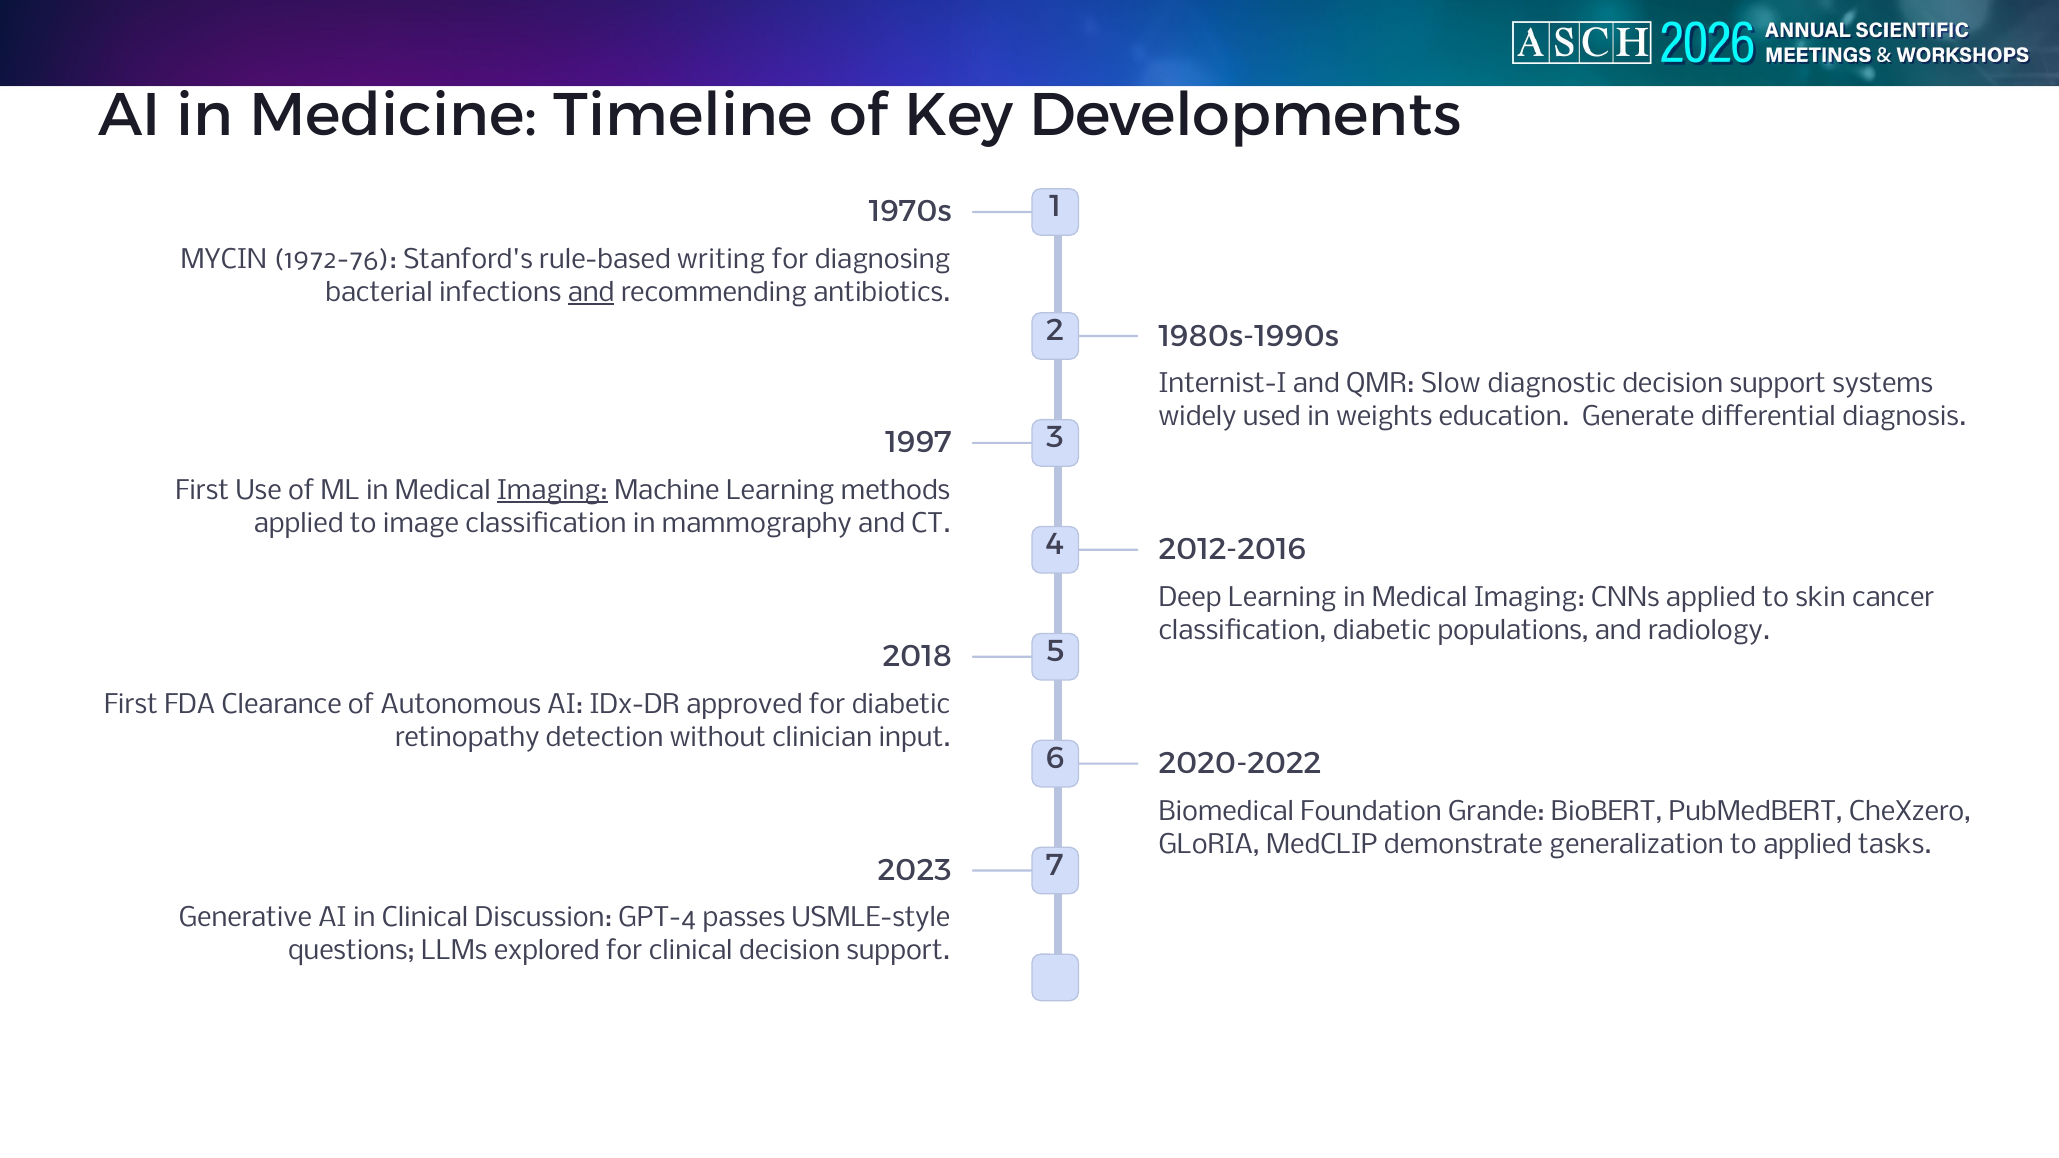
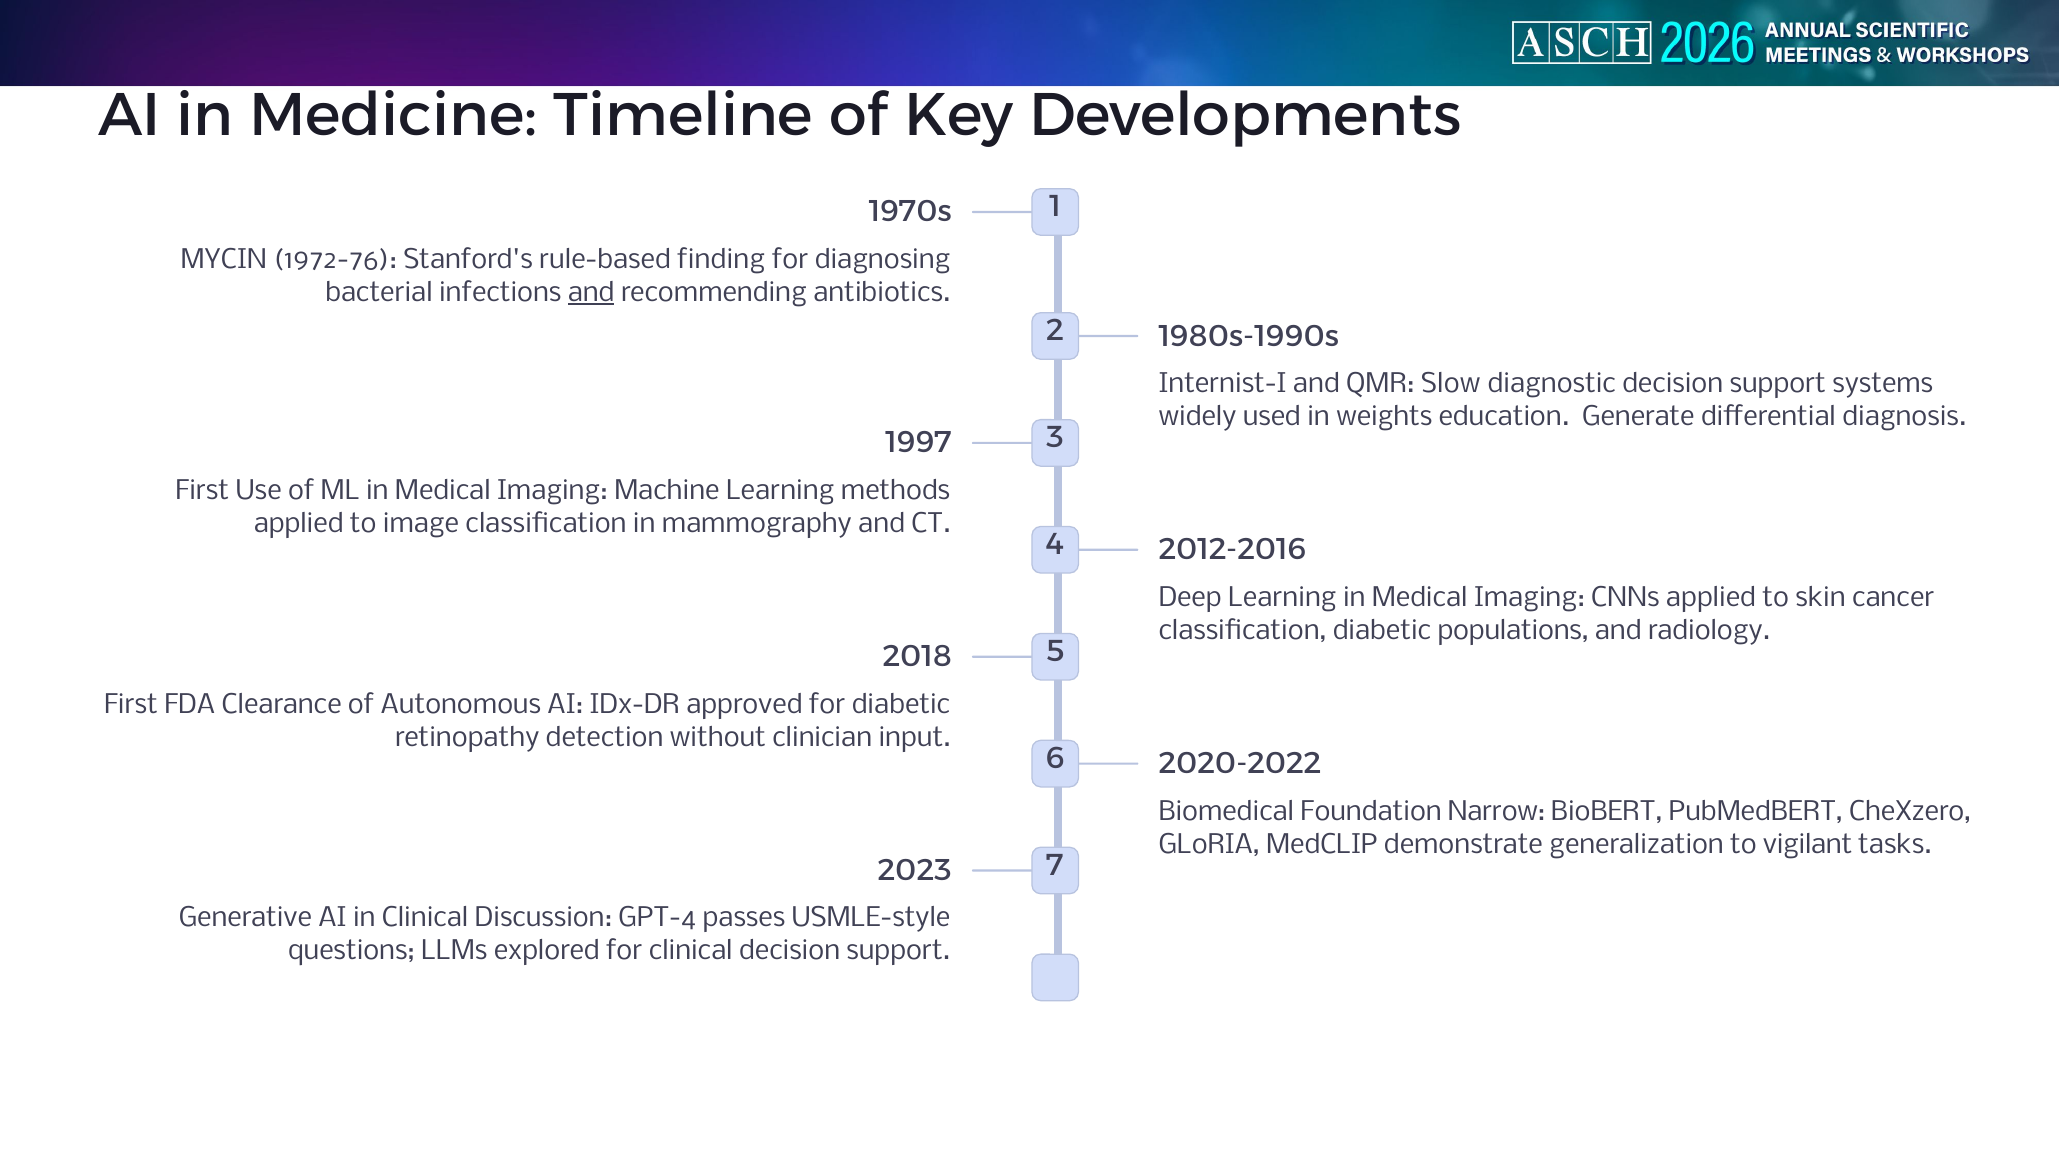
writing: writing -> finding
Imaging at (552, 491) underline: present -> none
Grande: Grande -> Narrow
to applied: applied -> vigilant
